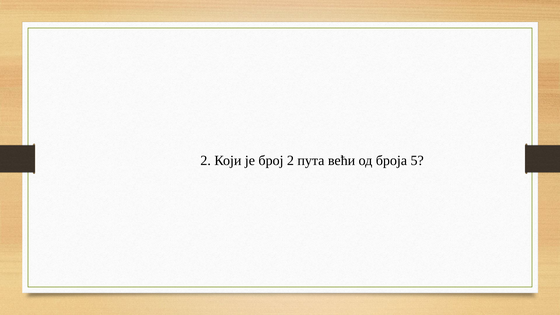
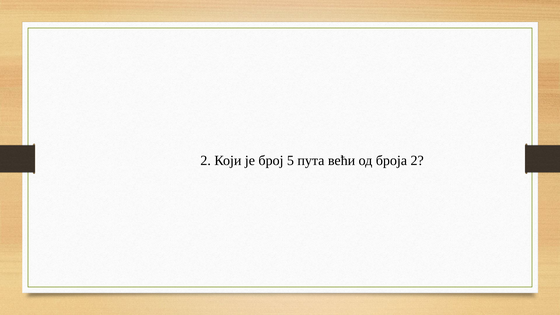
број 2: 2 -> 5
броја 5: 5 -> 2
